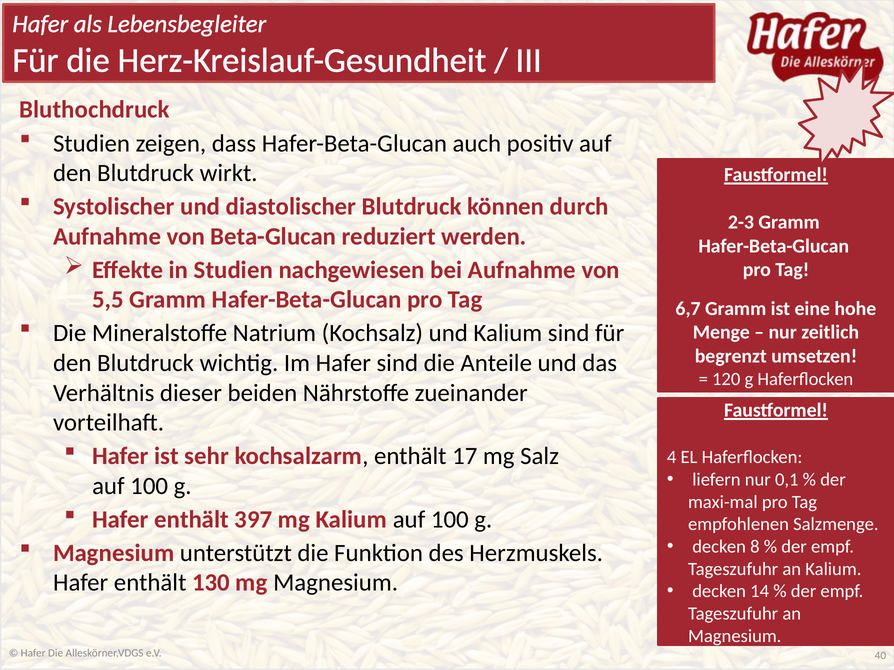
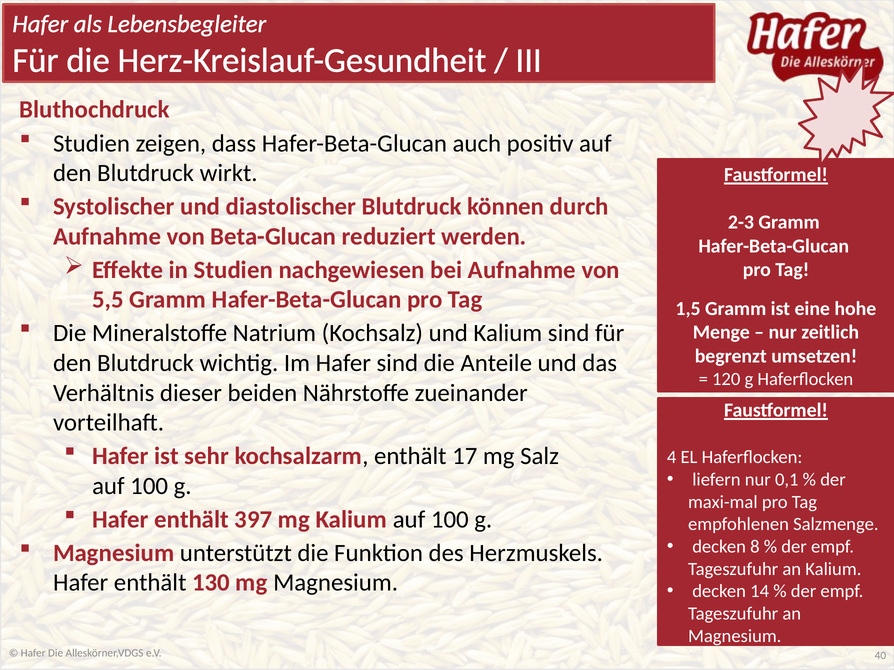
6,7: 6,7 -> 1,5
